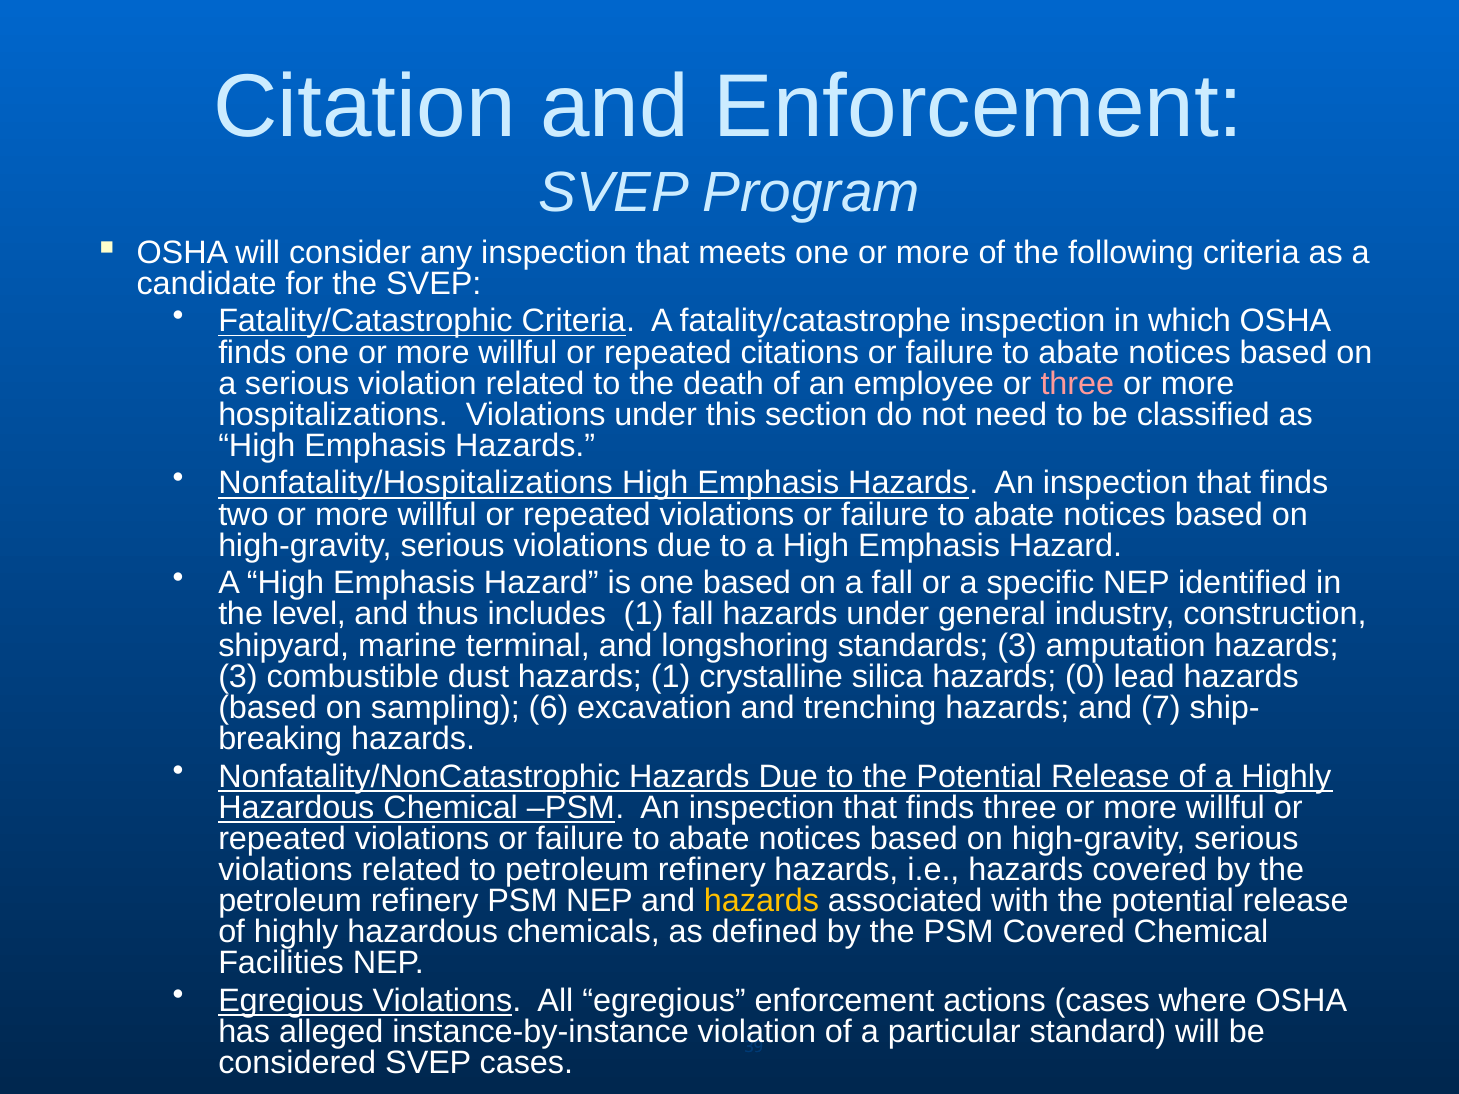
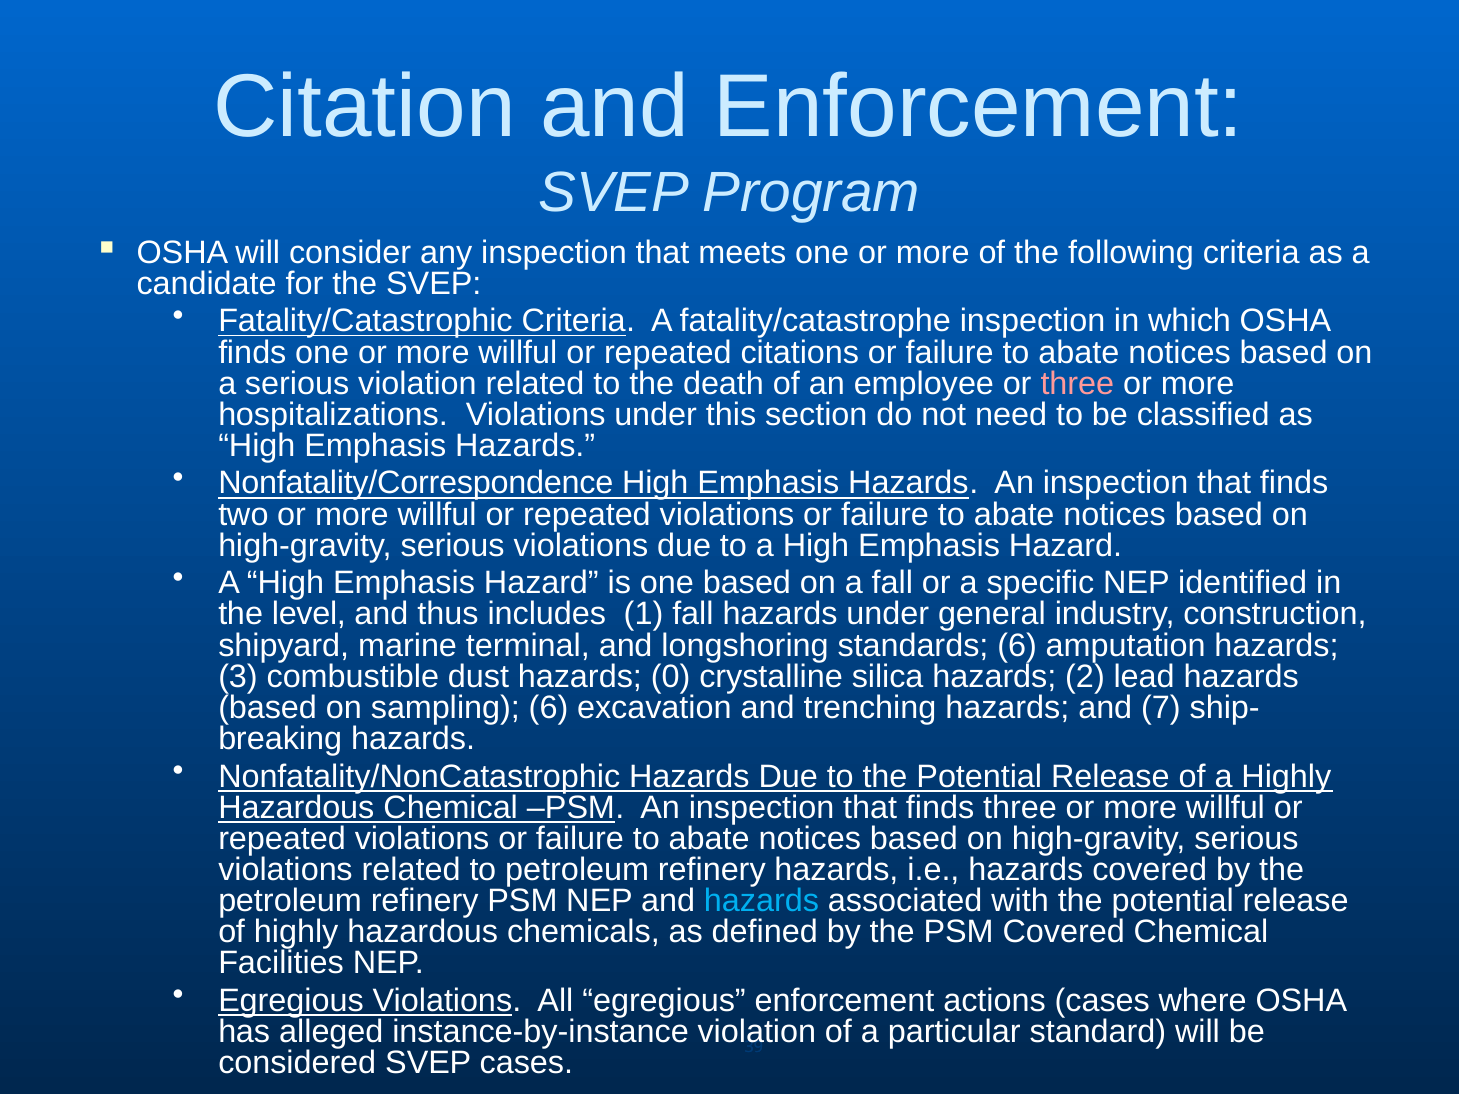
Nonfatality/Hospitalizations: Nonfatality/Hospitalizations -> Nonfatality/Correspondence
standards 3: 3 -> 6
hazards 1: 1 -> 0
0: 0 -> 2
hazards at (762, 901) colour: yellow -> light blue
